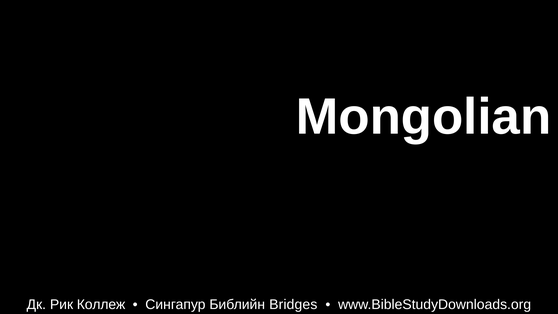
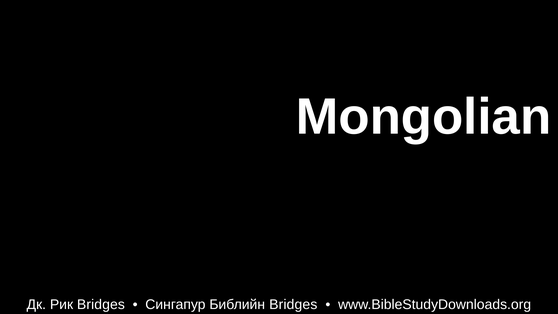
Рик Коллеж: Коллеж -> Bridges
